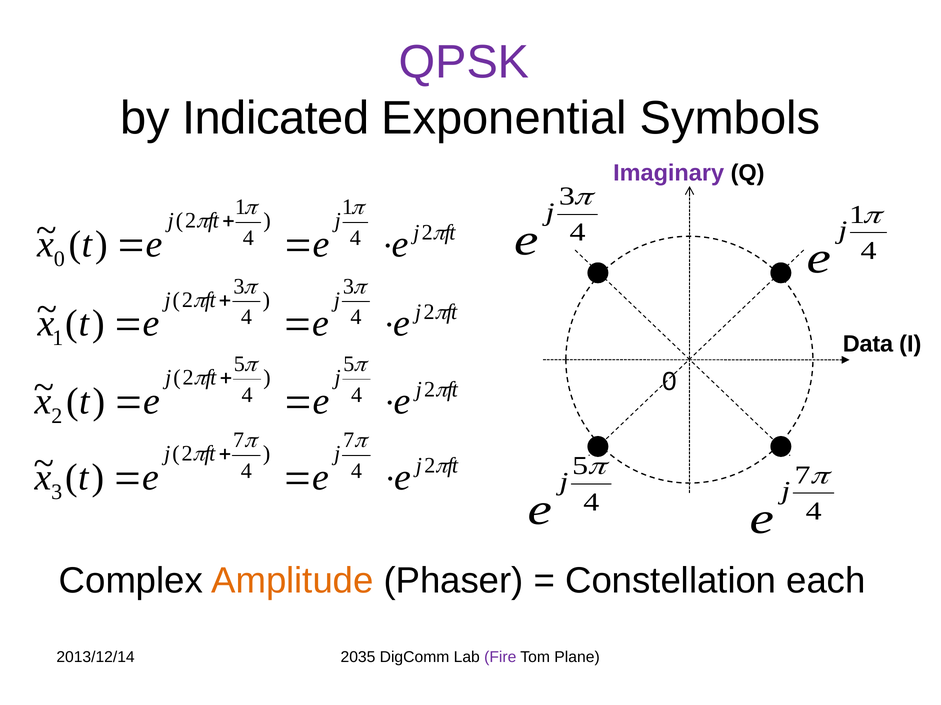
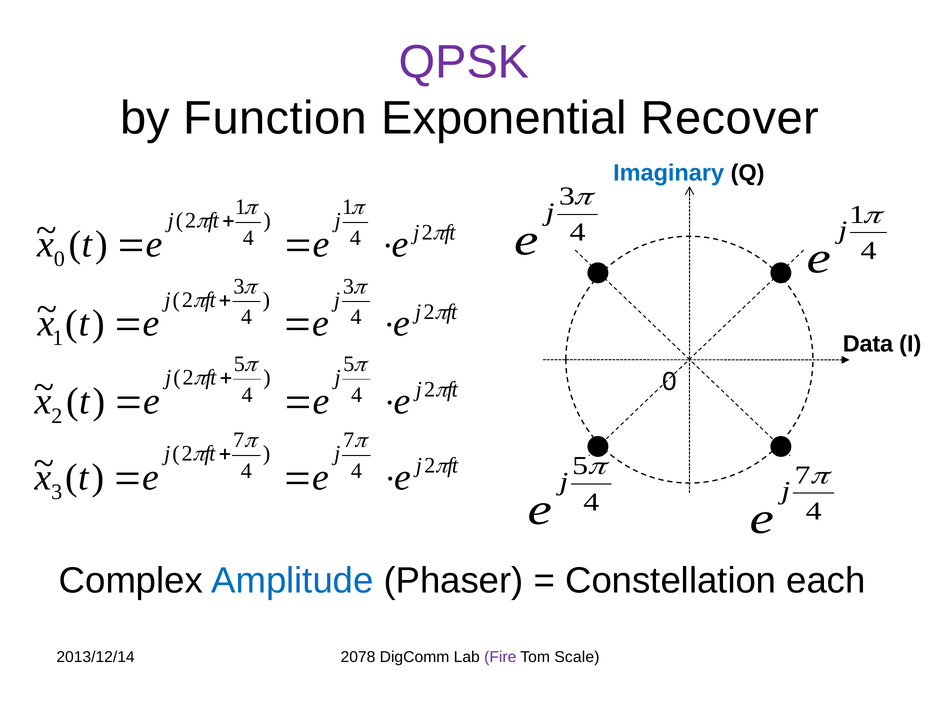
Indicated: Indicated -> Function
Symbols: Symbols -> Recover
Imaginary colour: purple -> blue
Amplitude colour: orange -> blue
2035: 2035 -> 2078
Plane: Plane -> Scale
